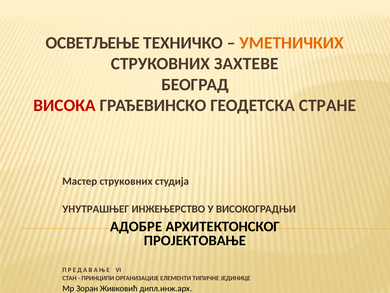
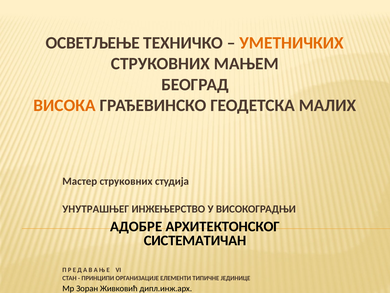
ЗАХТЕВЕ: ЗАХТЕВЕ -> МАЊЕМ
ВИСОКА colour: red -> orange
СТРАНЕ: СТРАНЕ -> МАЛИХ
ПРОЈЕКТОВАЊЕ: ПРОЈЕКТОВАЊЕ -> СИСТЕМАТИЧАН
